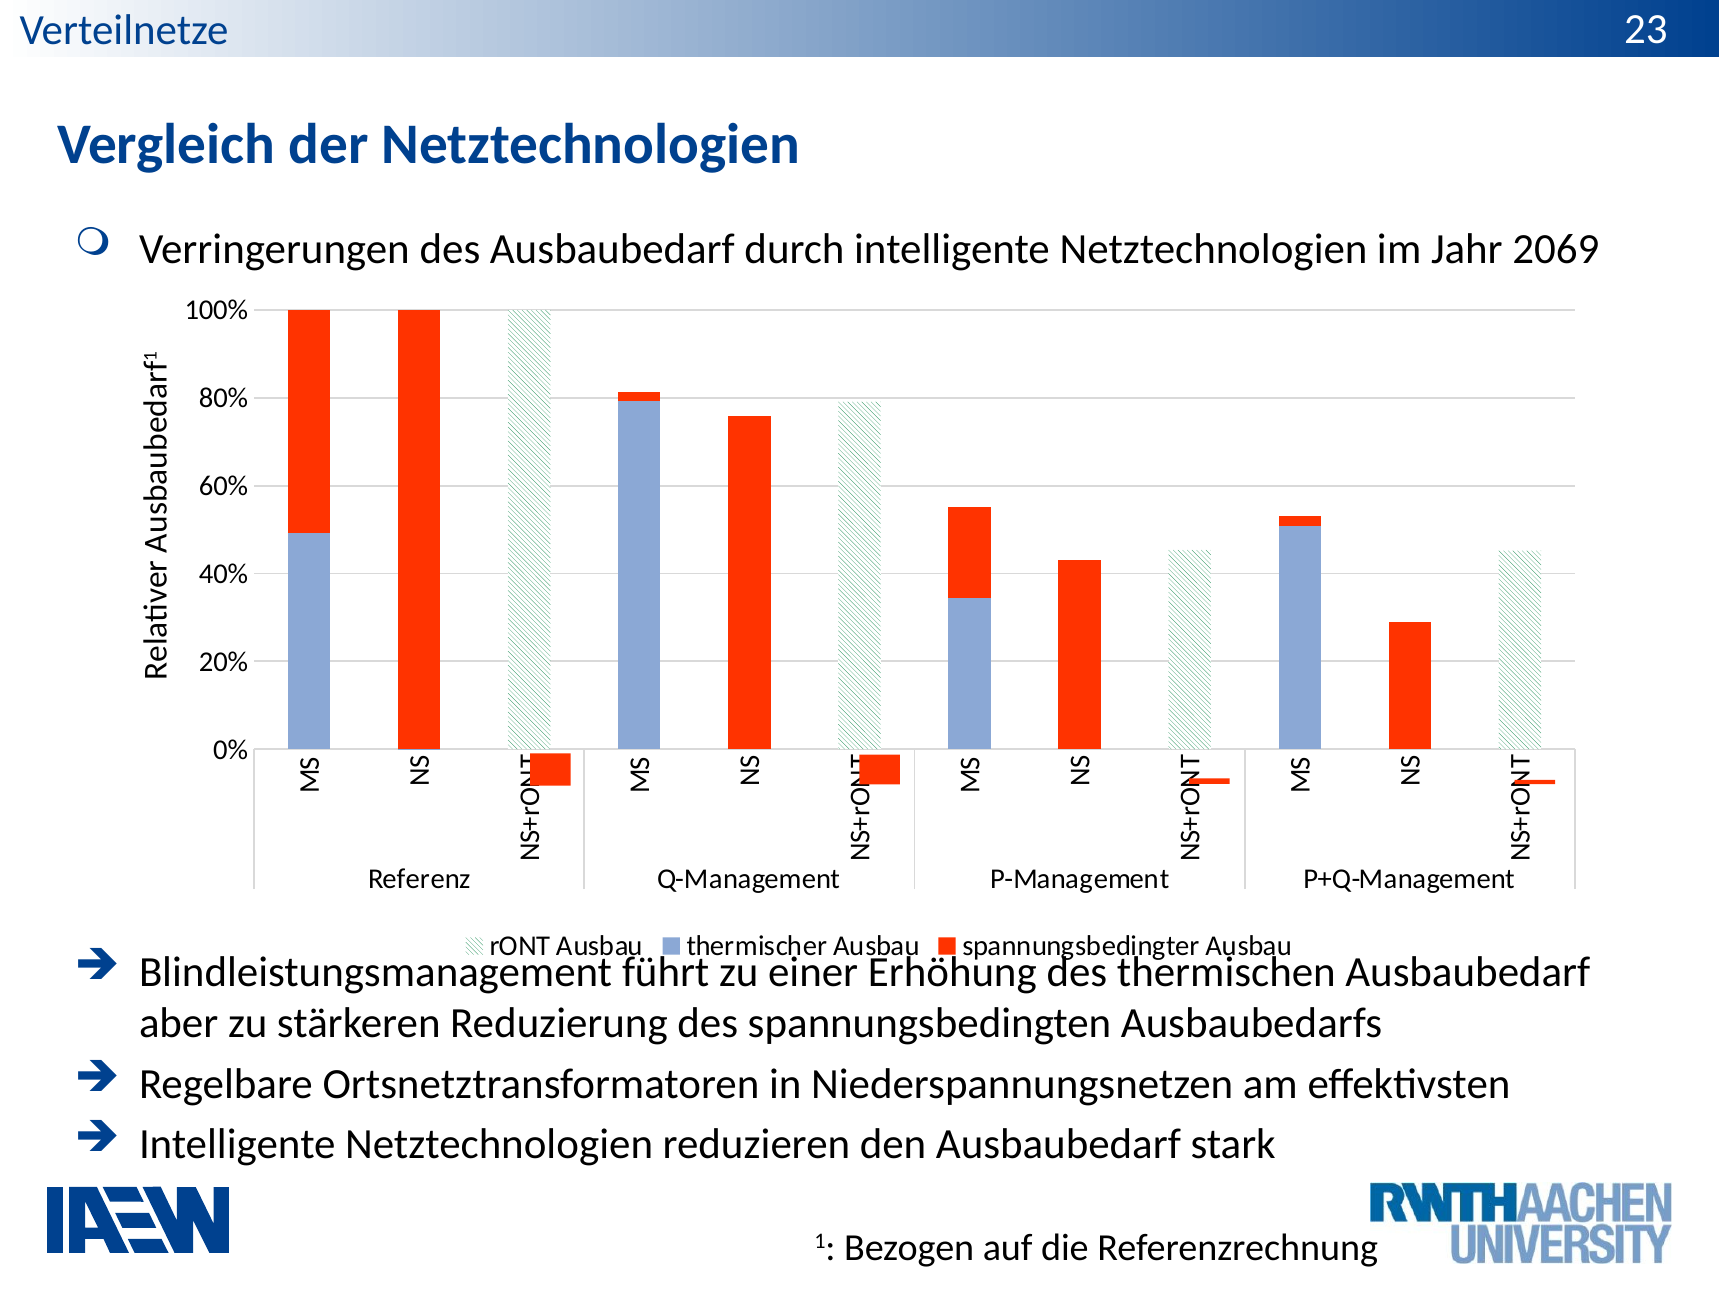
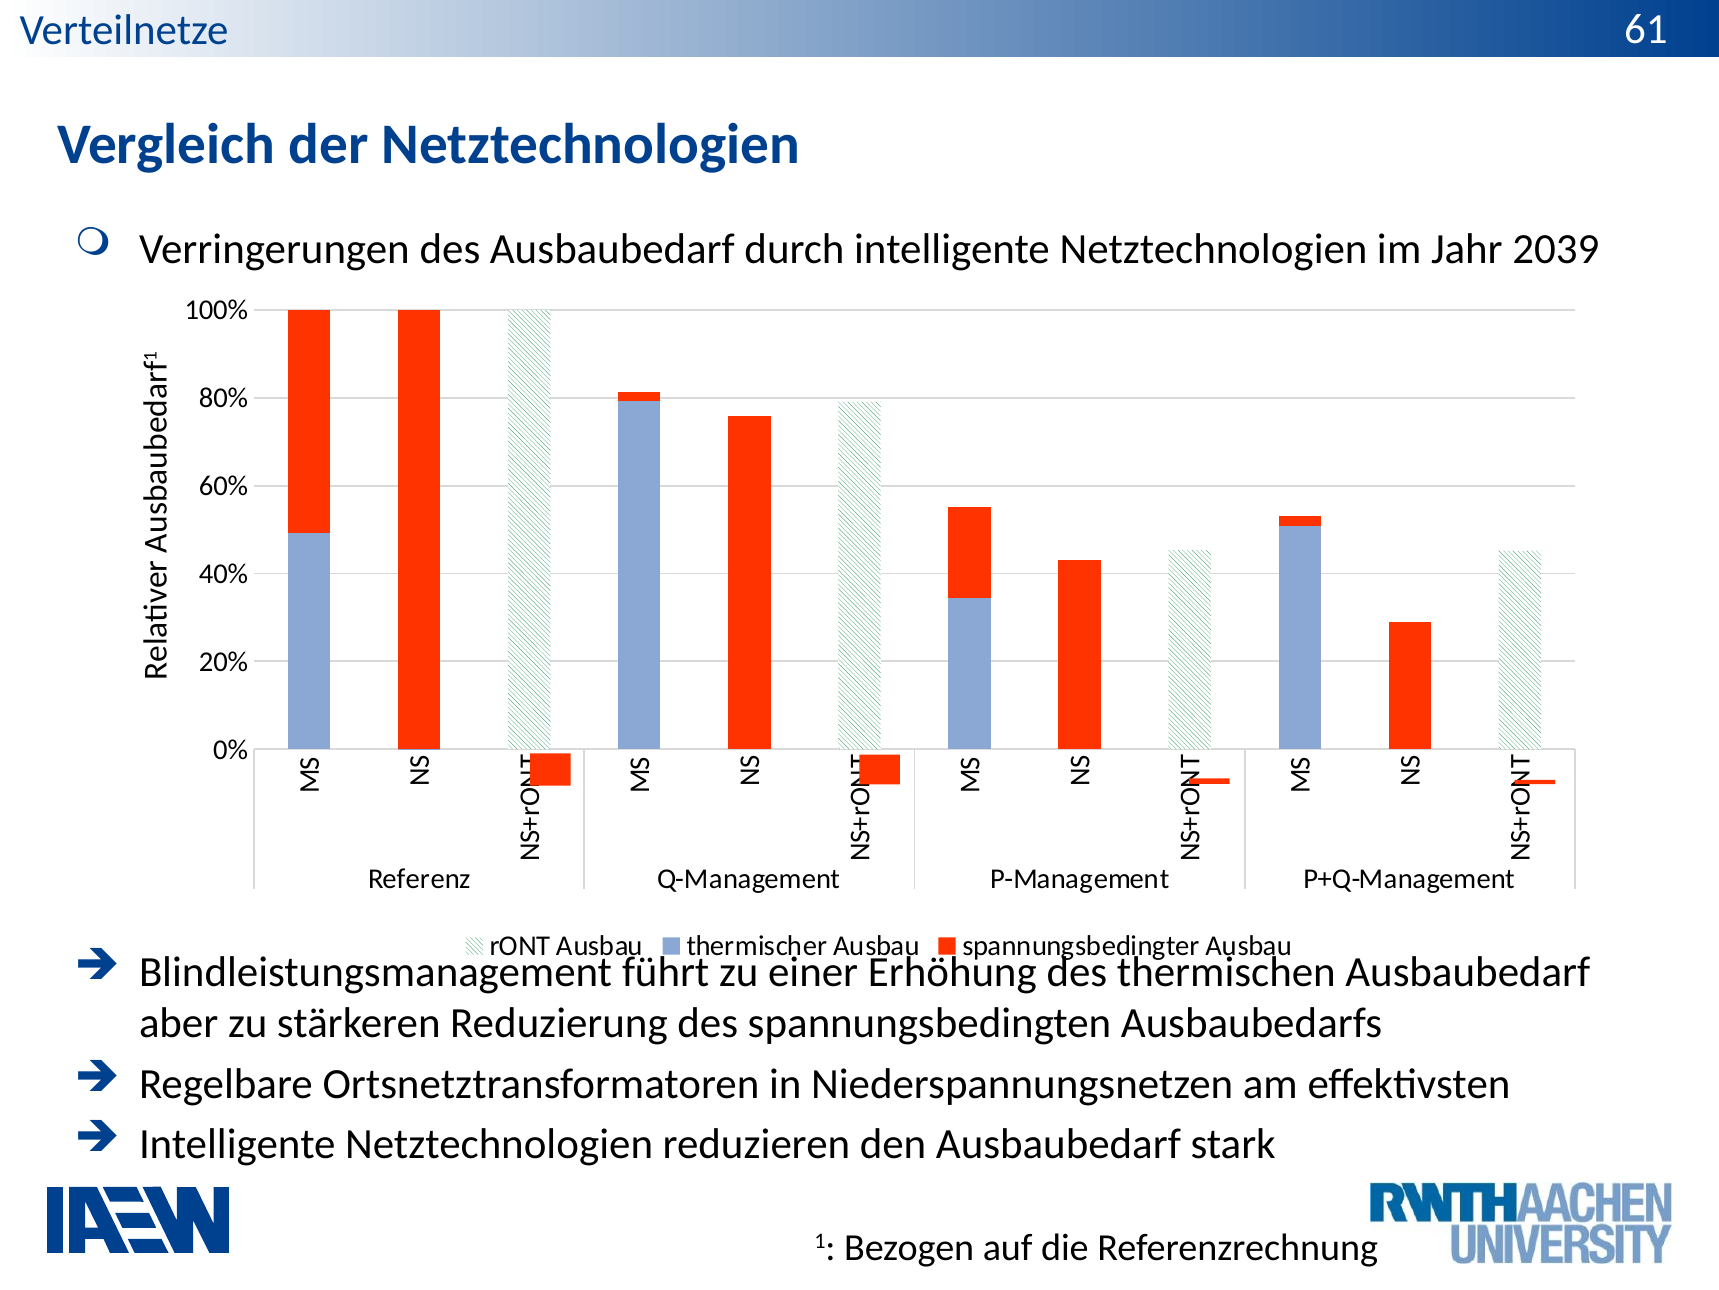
23: 23 -> 61
2069: 2069 -> 2039
